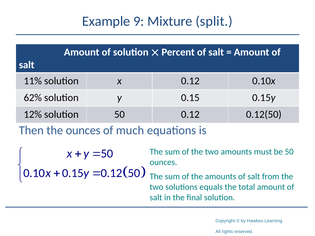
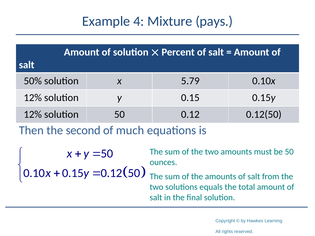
9: 9 -> 4
split: split -> pays
11%: 11% -> 50%
x 0.12: 0.12 -> 5.79
62% at (33, 98): 62% -> 12%
the ounces: ounces -> second
